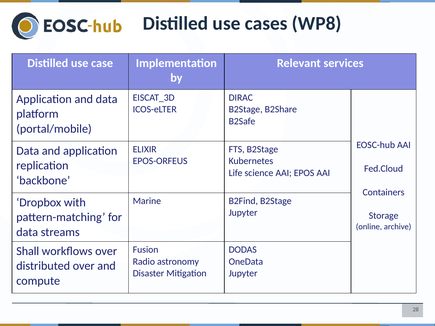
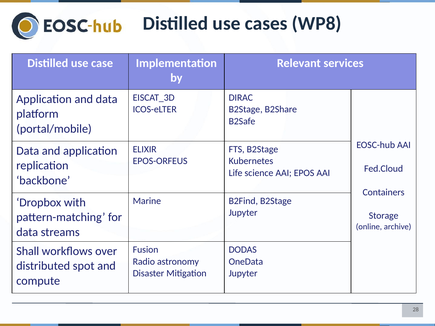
distributed over: over -> spot
